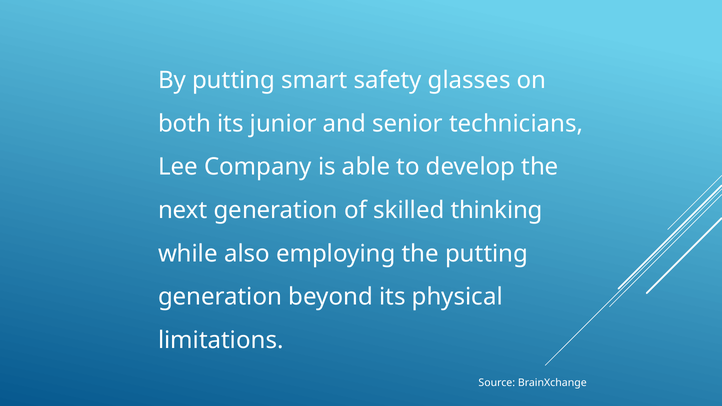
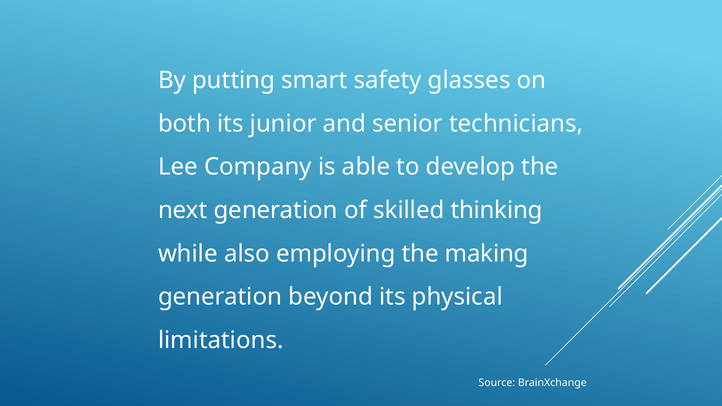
the putting: putting -> making
